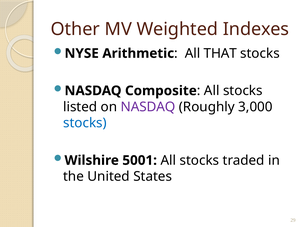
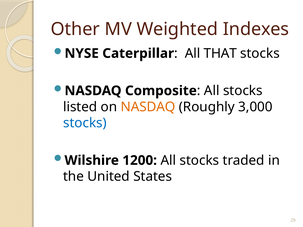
Arithmetic: Arithmetic -> Caterpillar
NASDAQ at (148, 107) colour: purple -> orange
5001: 5001 -> 1200
